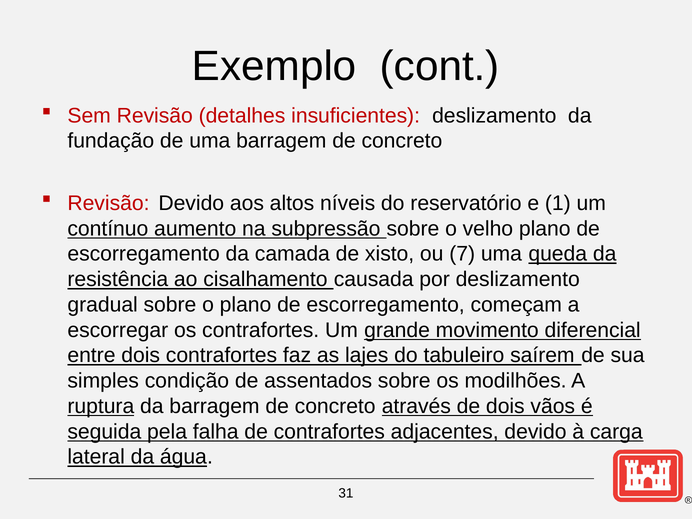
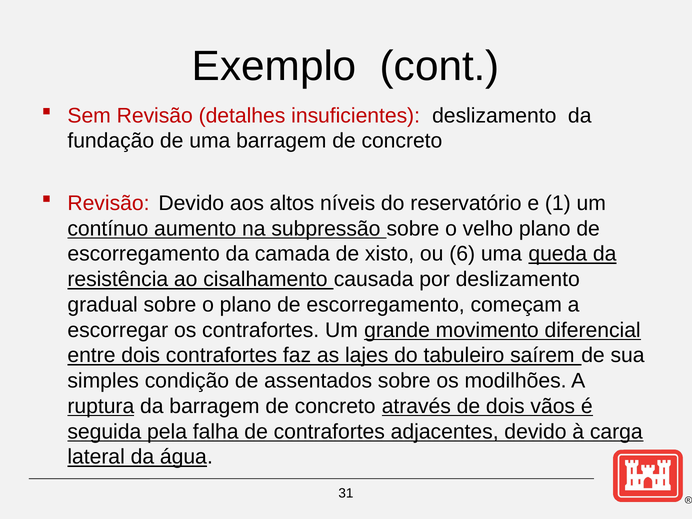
7: 7 -> 6
